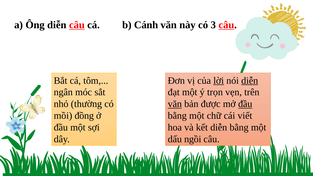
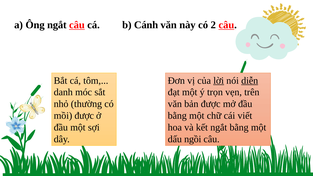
Ông diễn: diễn -> ngắt
3: 3 -> 2
ngân: ngân -> danh
văn at (175, 104) underline: present -> none
đầu at (245, 104) underline: present -> none
mồi đồng: đồng -> được
kết diễn: diễn -> ngắt
